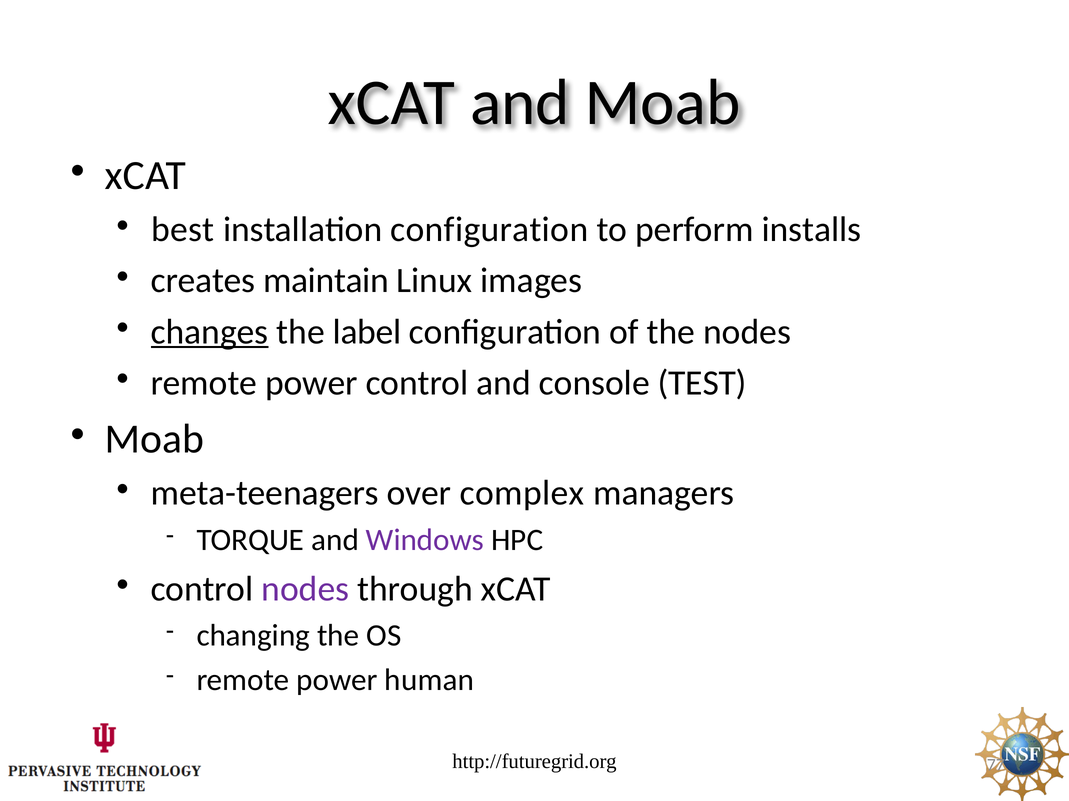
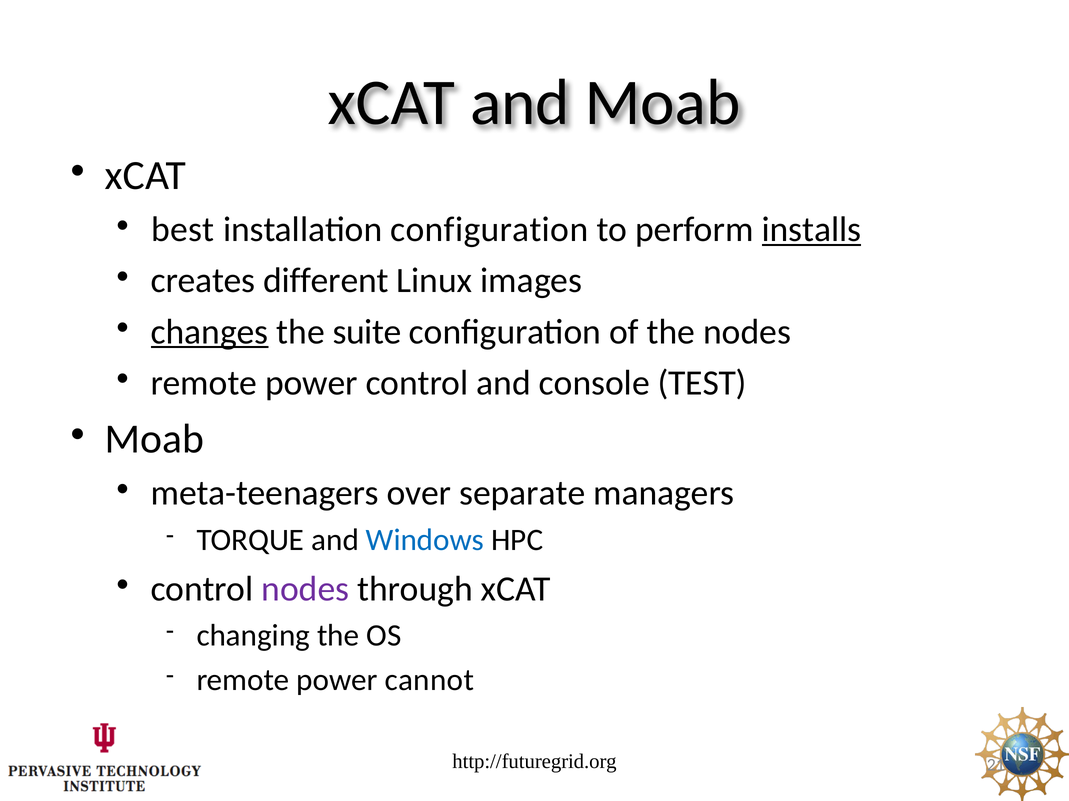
installs underline: none -> present
maintain: maintain -> different
label: label -> suite
complex: complex -> separate
Windows colour: purple -> blue
human: human -> cannot
77: 77 -> 21
